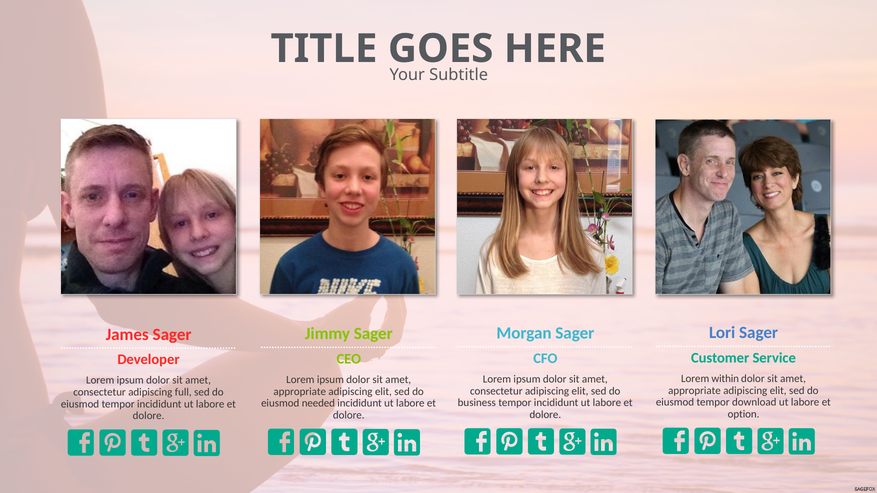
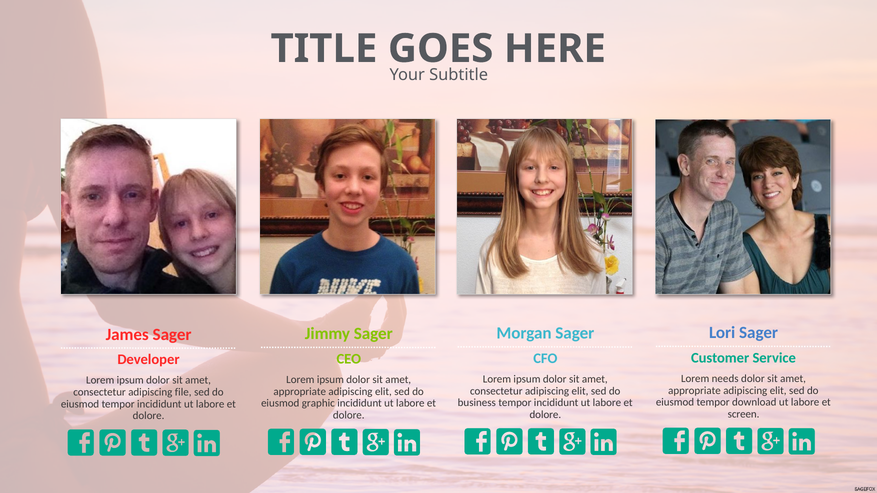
within: within -> needs
full: full -> file
needed: needed -> graphic
option: option -> screen
